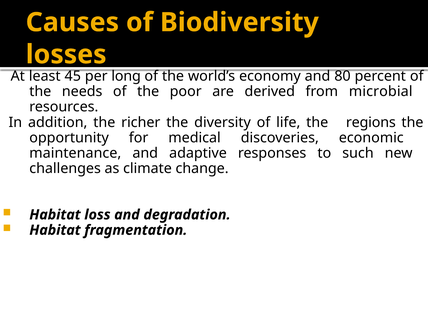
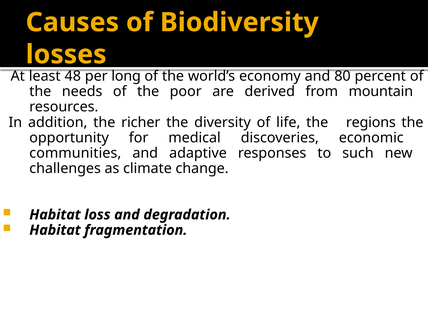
45: 45 -> 48
microbial: microbial -> mountain
maintenance: maintenance -> communities
